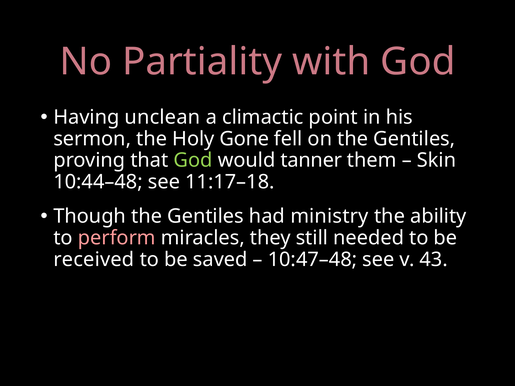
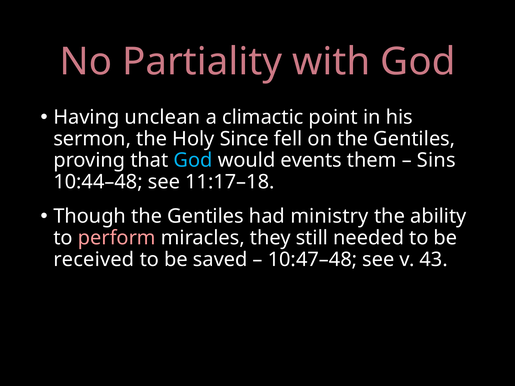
Gone: Gone -> Since
God at (193, 160) colour: light green -> light blue
tanner: tanner -> events
Skin: Skin -> Sins
